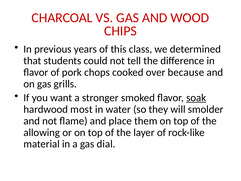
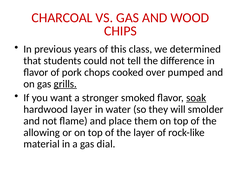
because: because -> pumped
grills underline: none -> present
hardwood most: most -> layer
